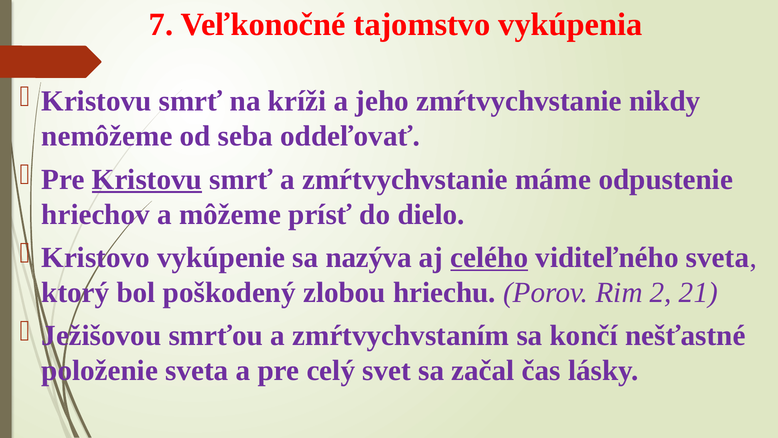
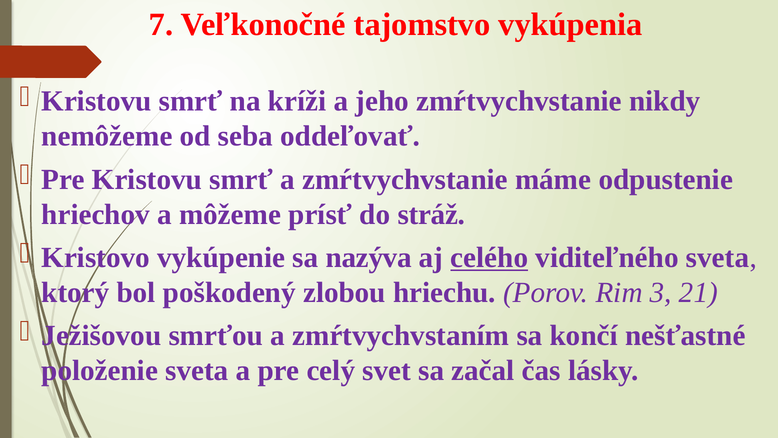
Kristovu at (147, 179) underline: present -> none
dielo: dielo -> stráž
2: 2 -> 3
